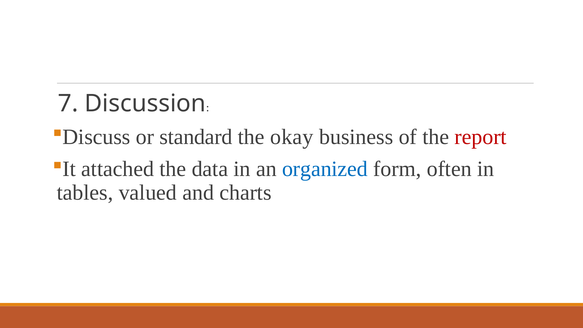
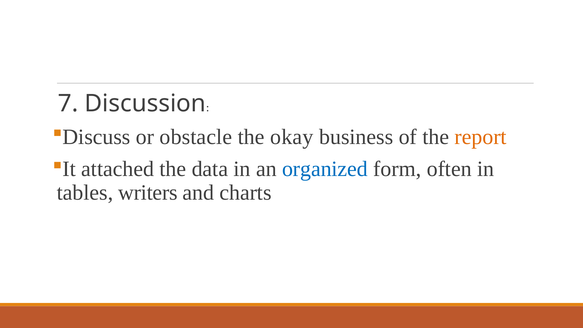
standard: standard -> obstacle
report colour: red -> orange
valued: valued -> writers
